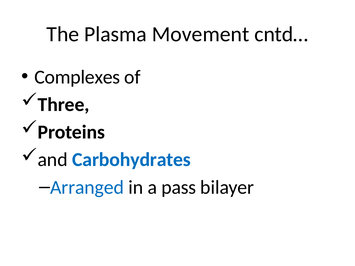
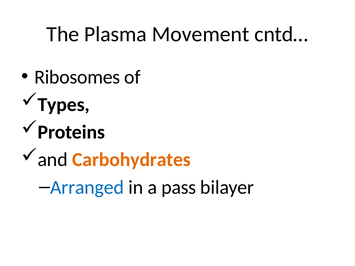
Complexes: Complexes -> Ribosomes
Three: Three -> Types
Carbohydrates colour: blue -> orange
